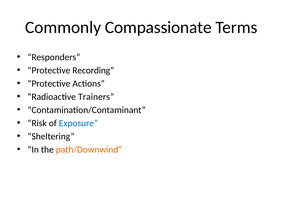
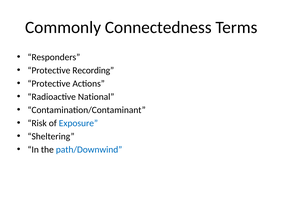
Compassionate: Compassionate -> Connectedness
Trainers: Trainers -> National
path/Downwind colour: orange -> blue
